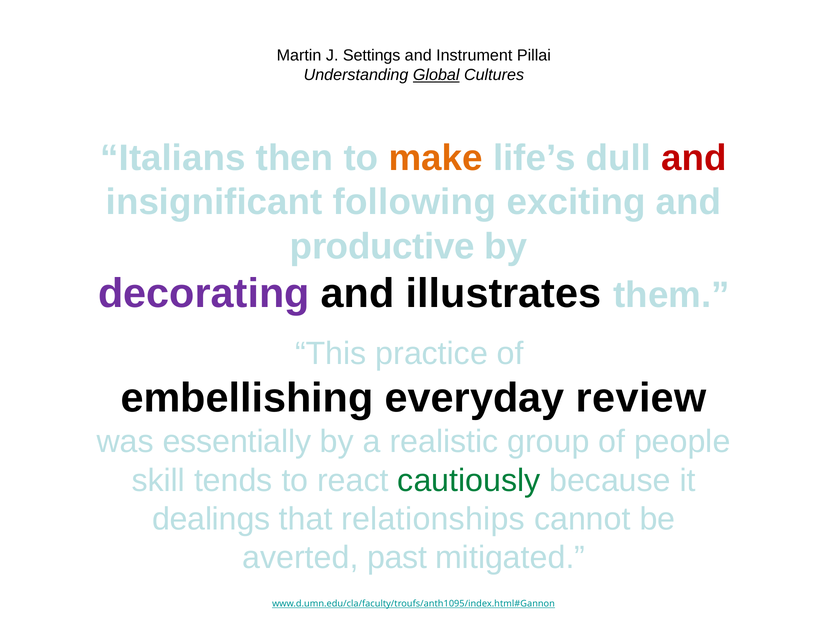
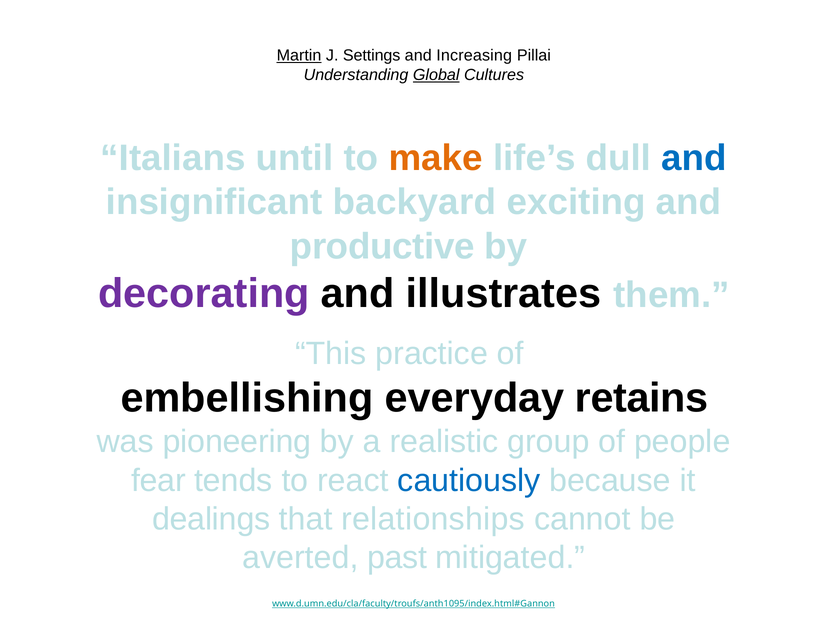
Martin underline: none -> present
Instrument: Instrument -> Increasing
then: then -> until
and at (694, 158) colour: red -> blue
following: following -> backyard
review: review -> retains
essentially: essentially -> pioneering
skill: skill -> fear
cautiously colour: green -> blue
